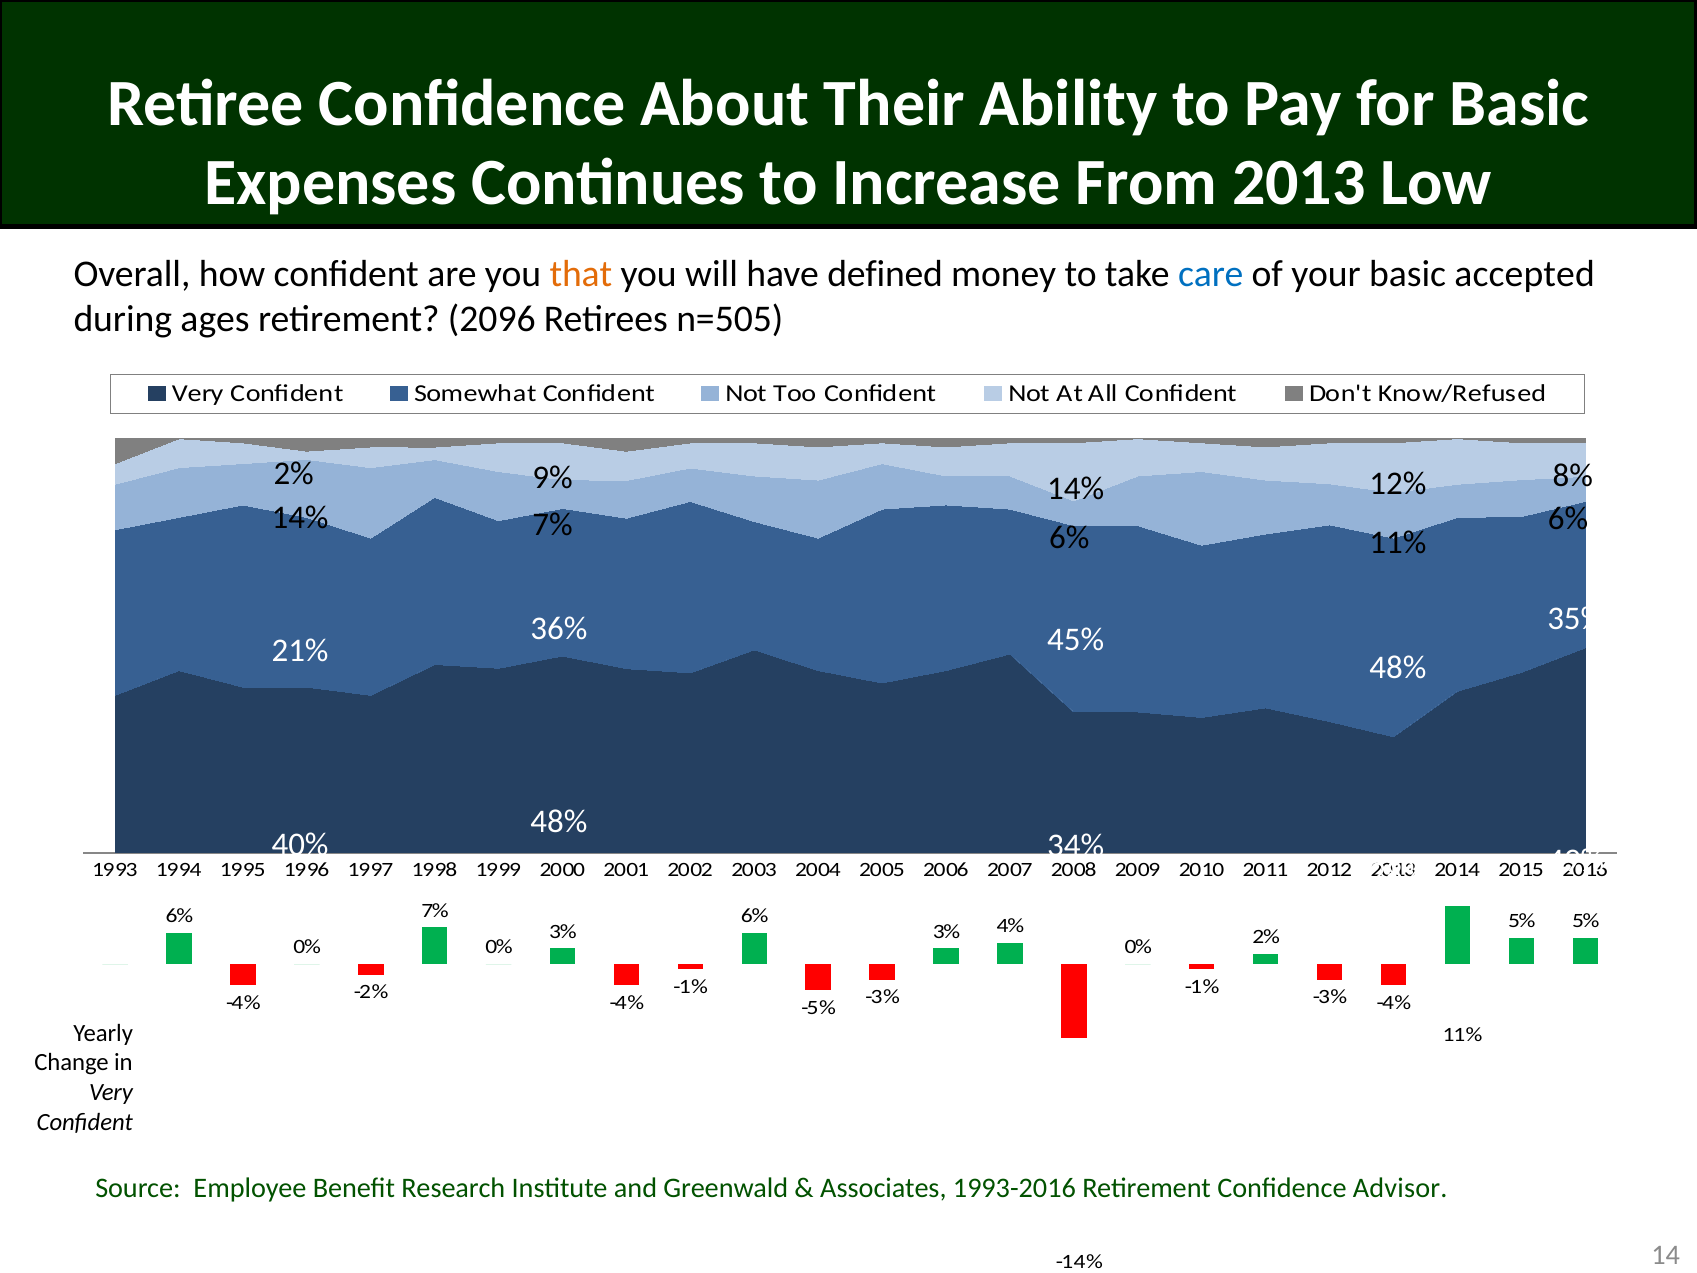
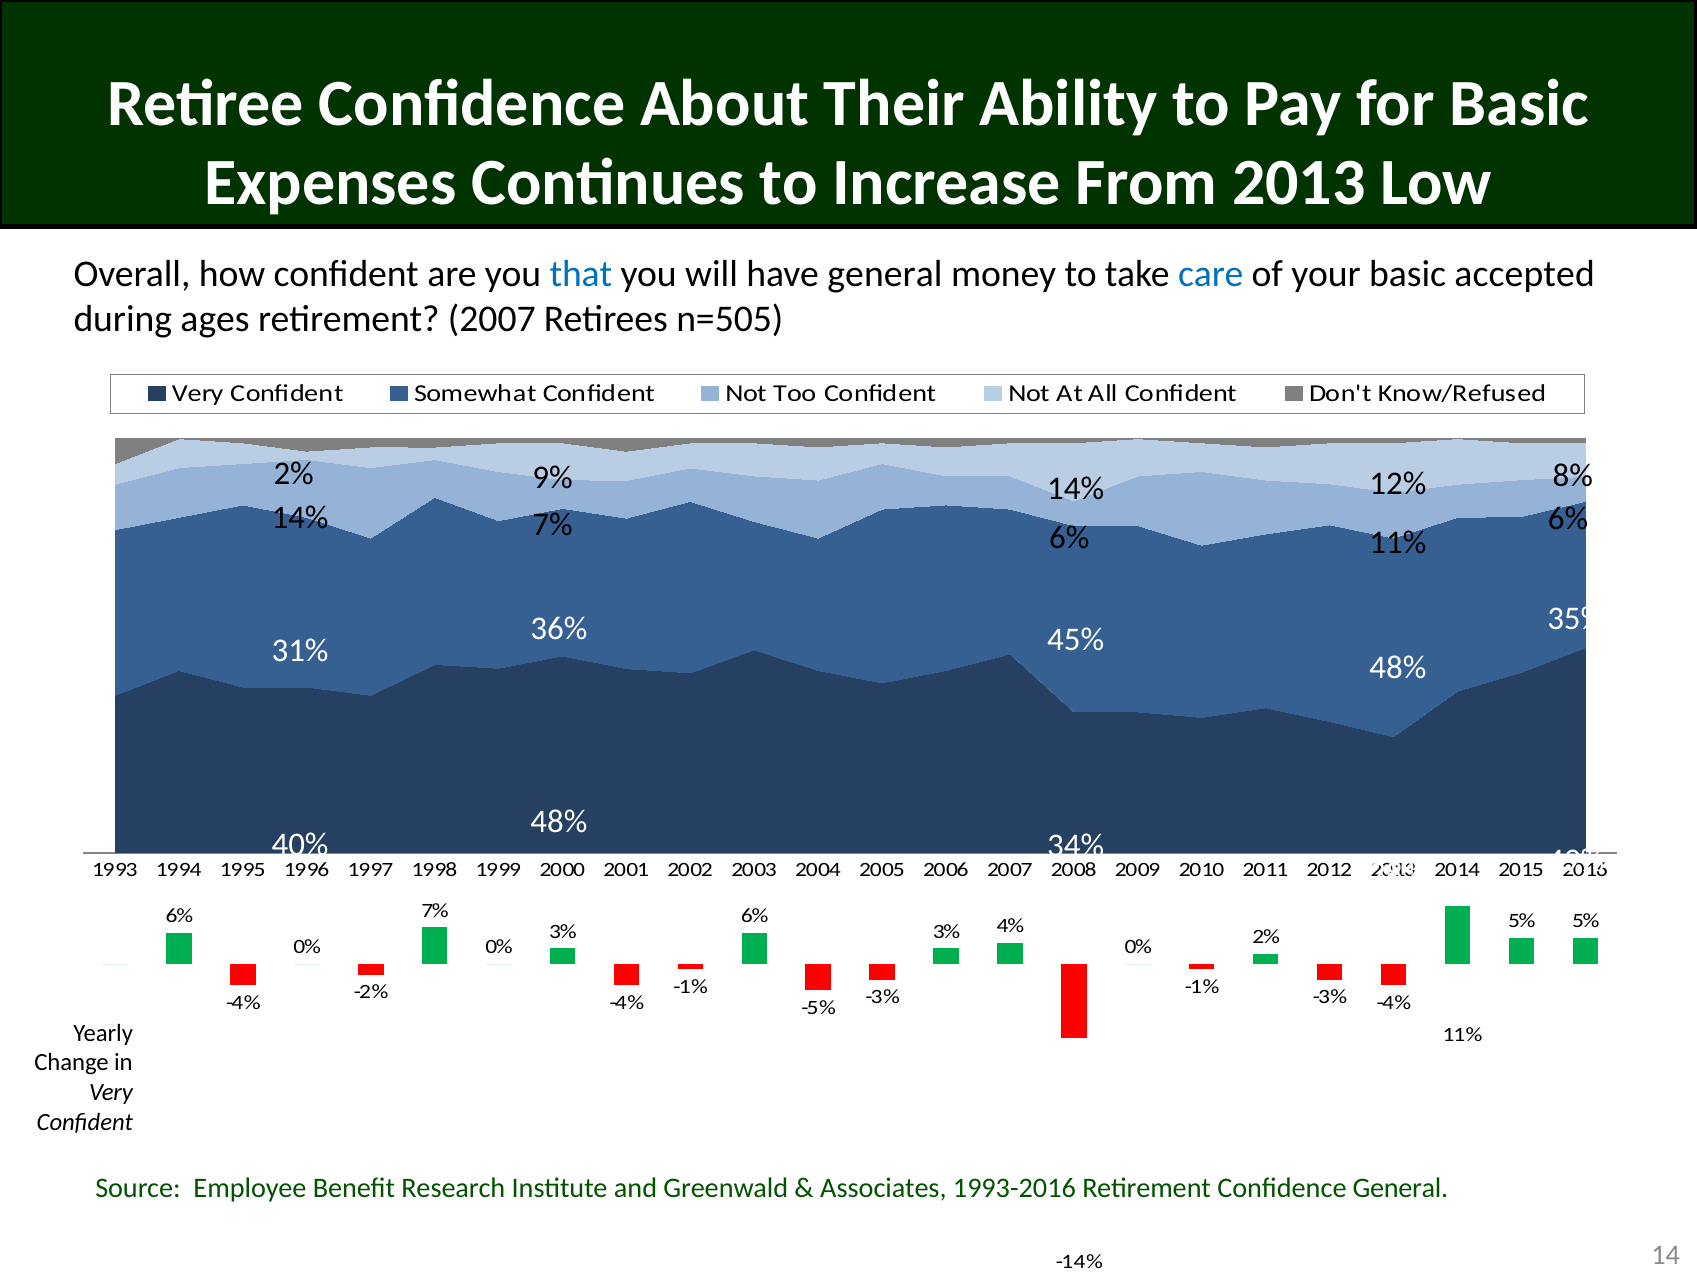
that colour: orange -> blue
have defined: defined -> general
retirement 2096: 2096 -> 2007
21%: 21% -> 31%
Confidence Advisor: Advisor -> General
